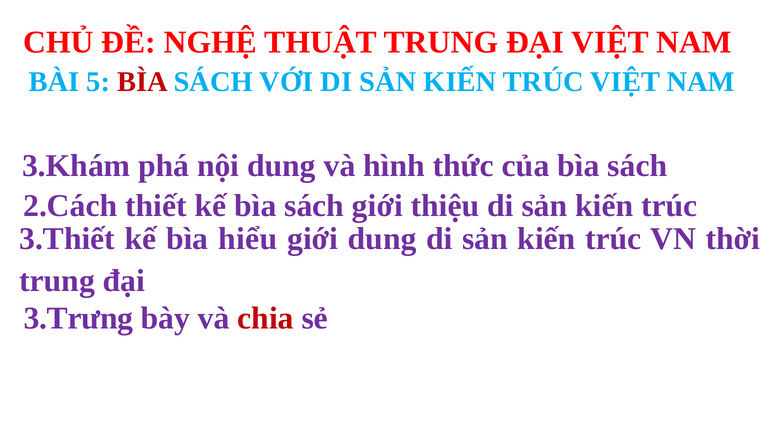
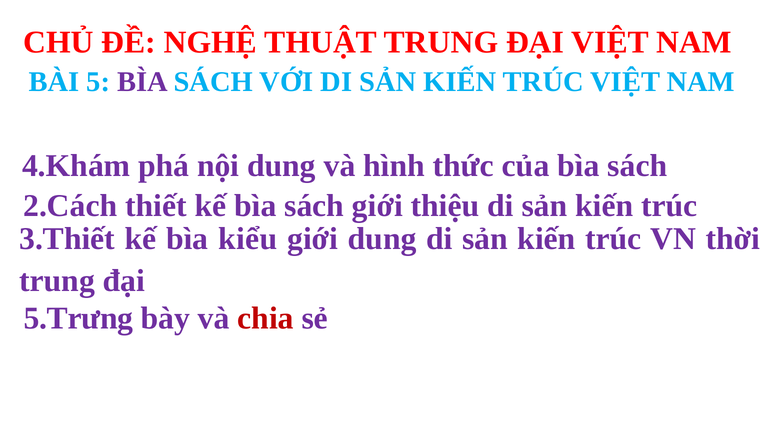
BÌA at (143, 82) colour: red -> purple
3.Khám: 3.Khám -> 4.Khám
hiểu: hiểu -> kiểu
3.Trưng: 3.Trưng -> 5.Trưng
